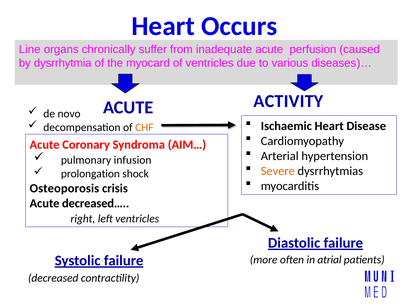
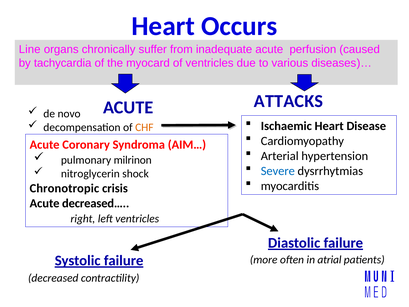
dysrrhytmia: dysrrhytmia -> tachycardia
ACTIVITY: ACTIVITY -> ATTACKS
infusion: infusion -> milrinon
Severe colour: orange -> blue
prolongation: prolongation -> nitroglycerin
Osteoporosis: Osteoporosis -> Chronotropic
